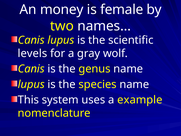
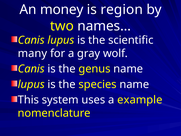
female: female -> region
levels: levels -> many
